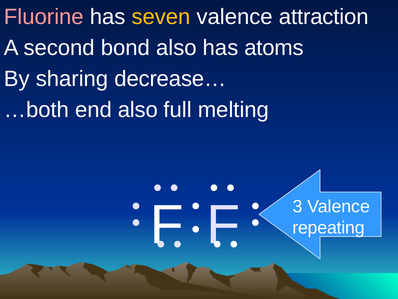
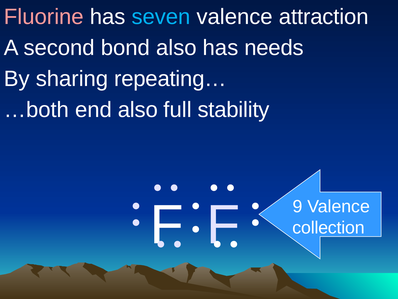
seven colour: yellow -> light blue
atoms: atoms -> needs
decrease…: decrease… -> repeating…
melting: melting -> stability
3: 3 -> 9
repeating: repeating -> collection
